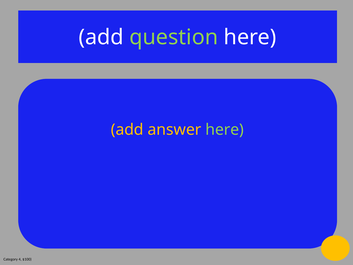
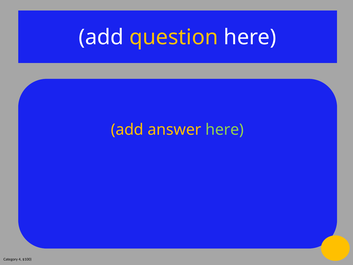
question colour: light green -> yellow
